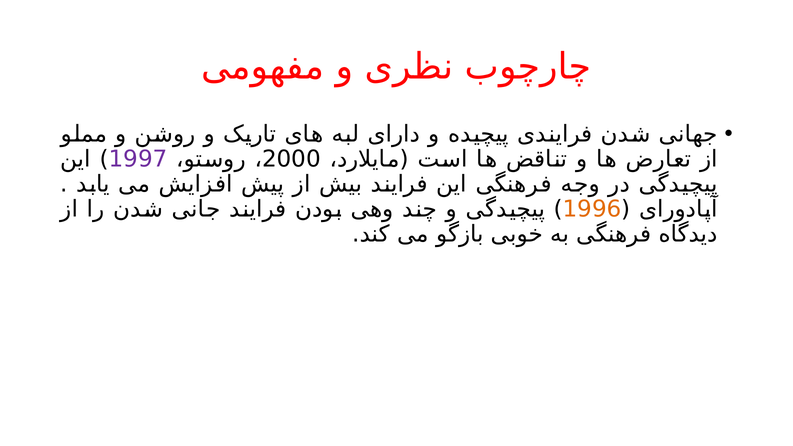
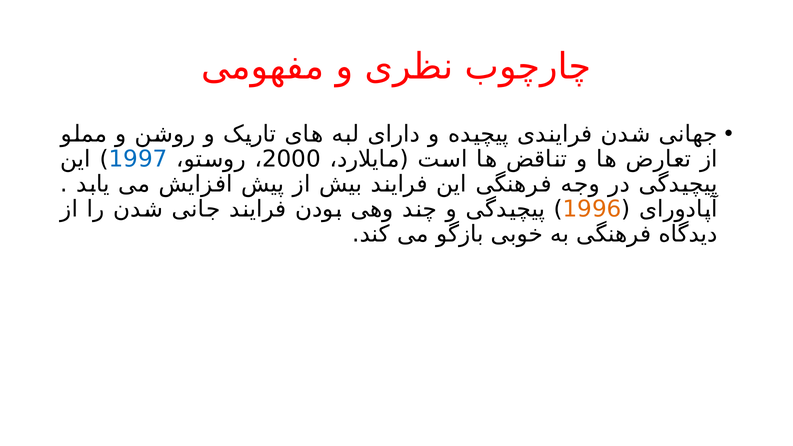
1997 colour: purple -> blue
